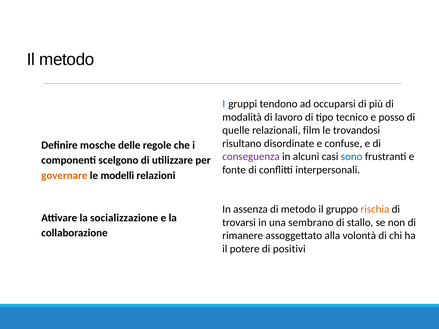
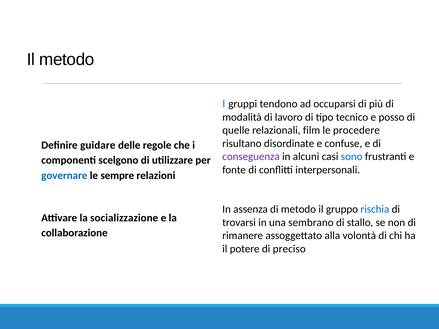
trovandosi: trovandosi -> procedere
mosche: mosche -> guidare
governare colour: orange -> blue
modelli: modelli -> sempre
rischia colour: orange -> blue
positivi: positivi -> preciso
